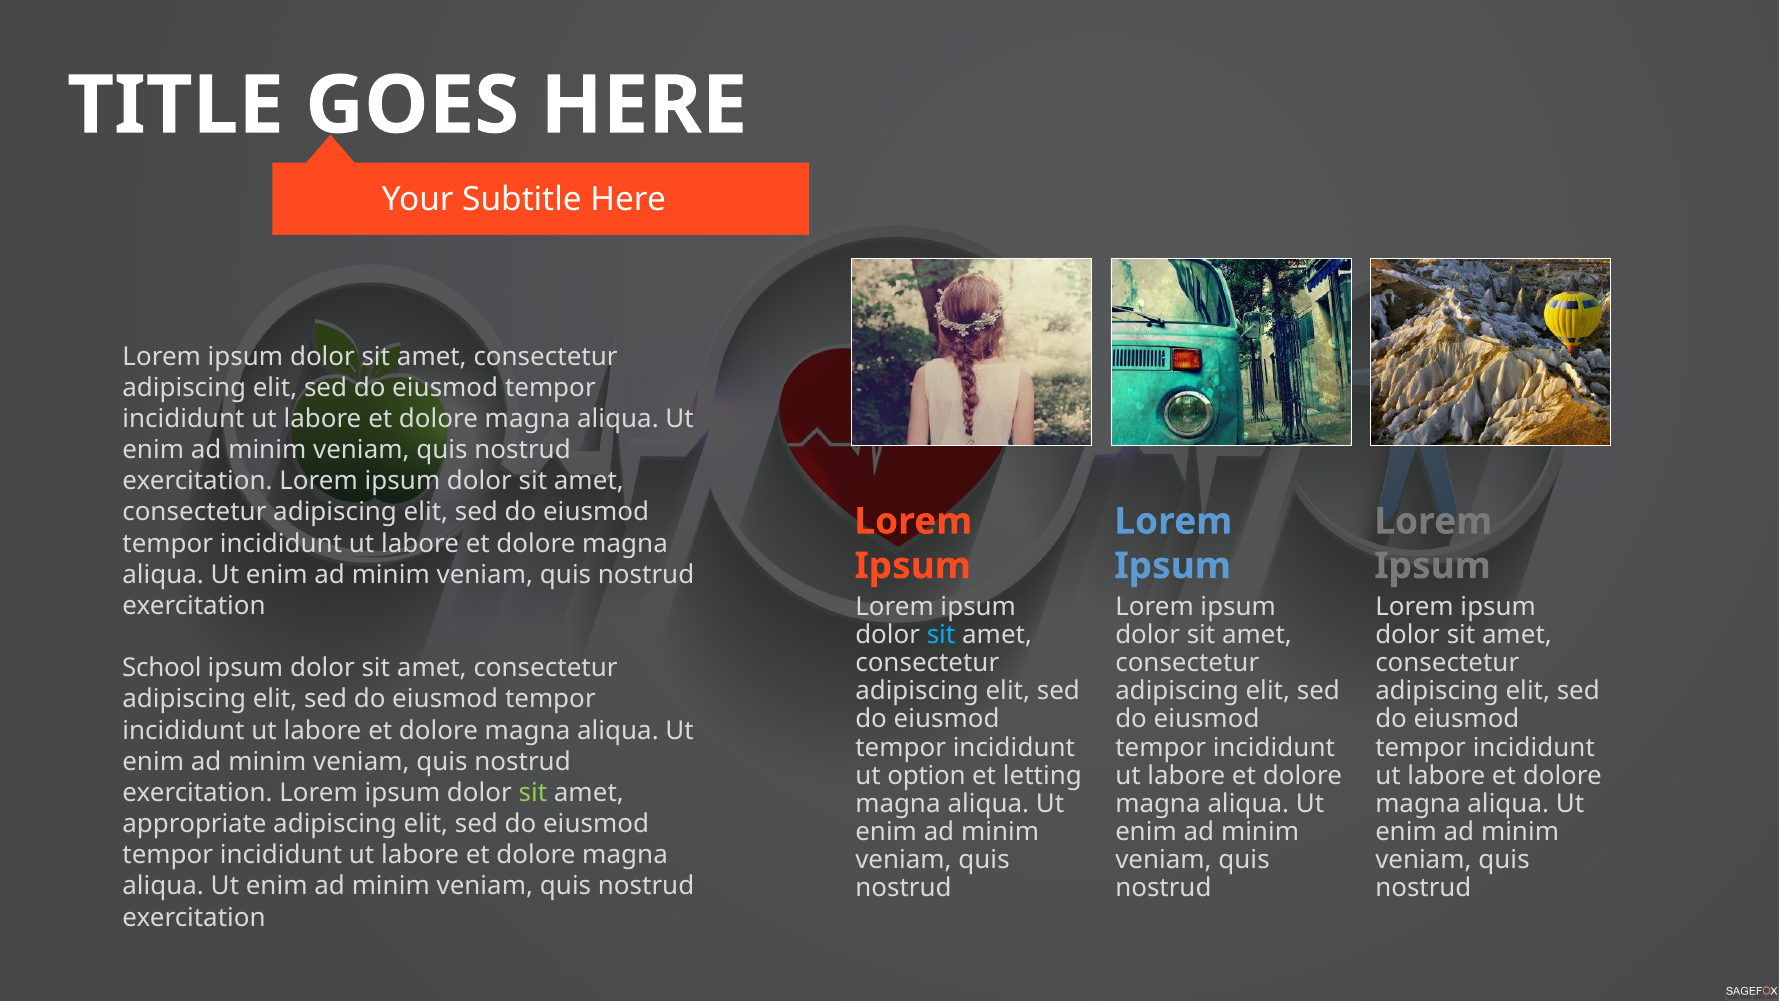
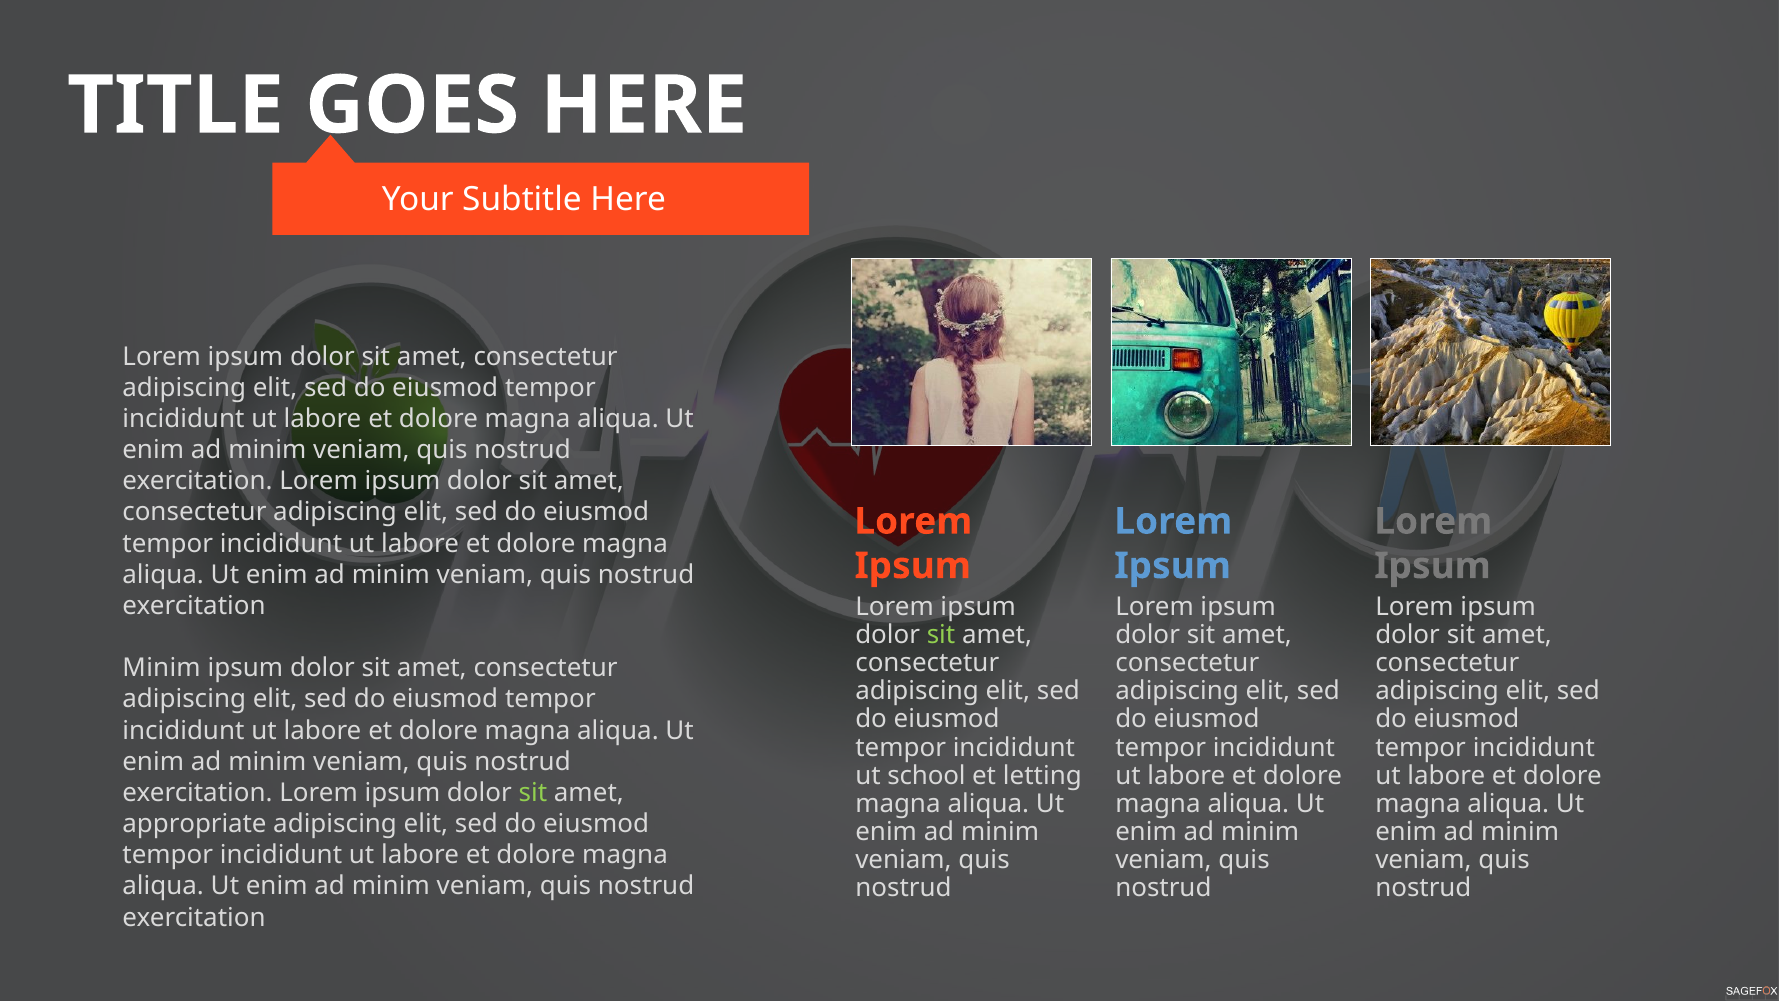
sit at (941, 635) colour: light blue -> light green
School at (162, 668): School -> Minim
option: option -> school
